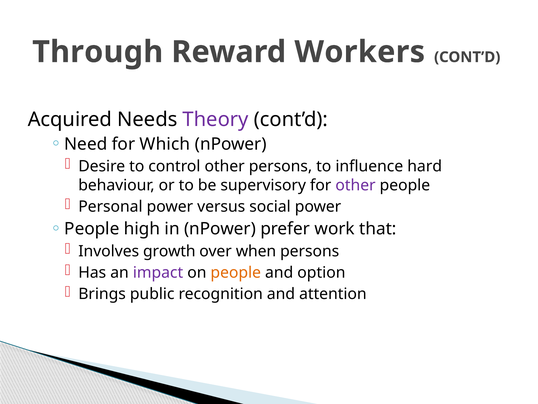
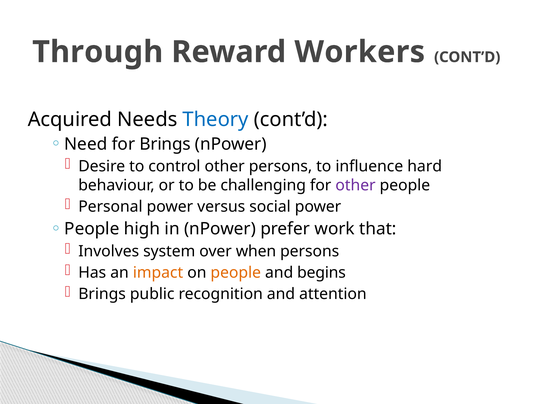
Theory colour: purple -> blue
for Which: Which -> Brings
supervisory: supervisory -> challenging
growth: growth -> system
impact colour: purple -> orange
option: option -> begins
